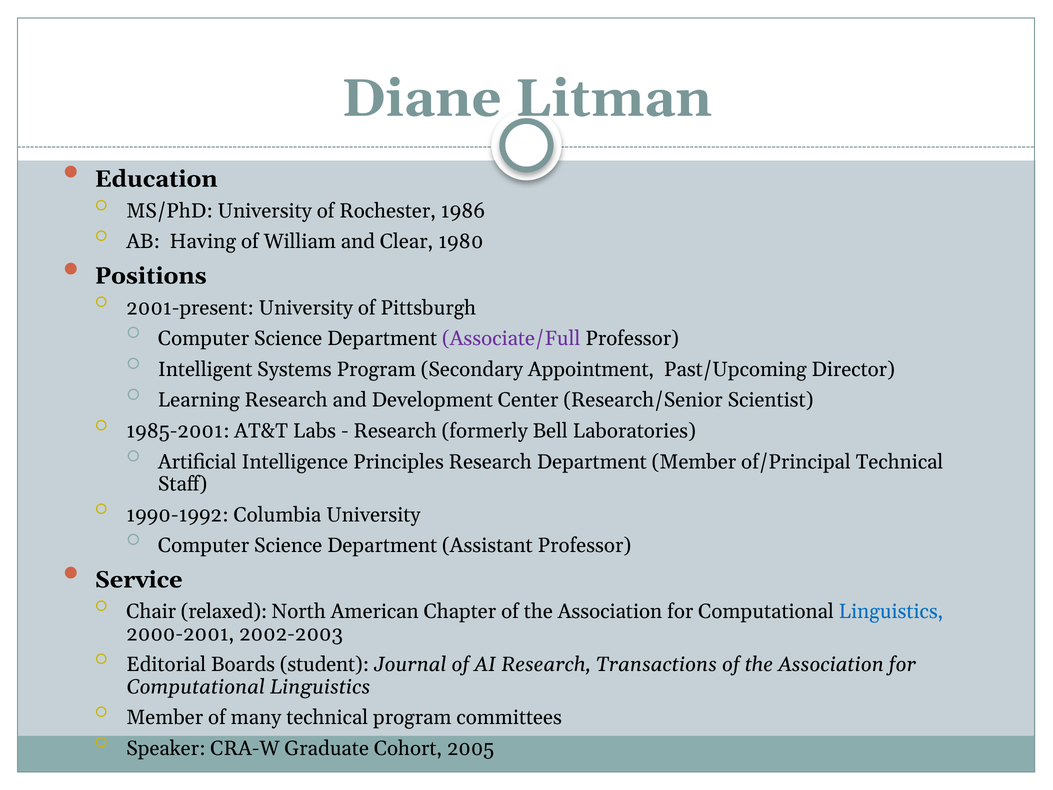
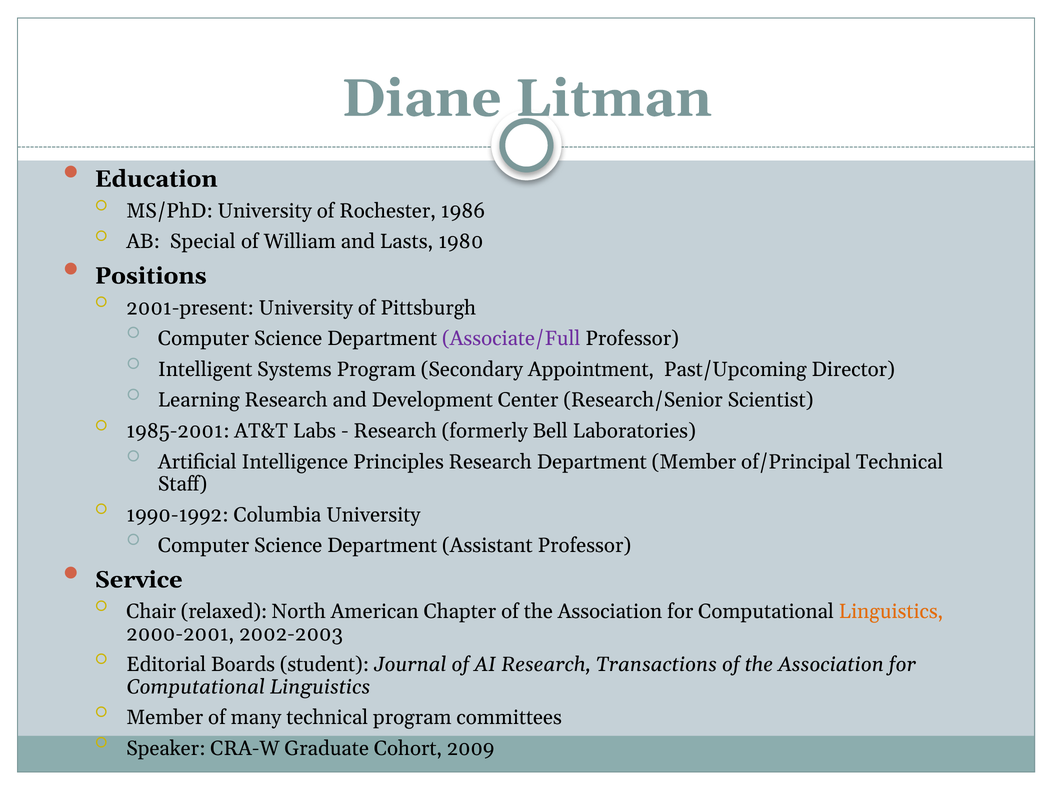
Having: Having -> Special
Clear: Clear -> Lasts
Linguistics at (891, 611) colour: blue -> orange
2005: 2005 -> 2009
